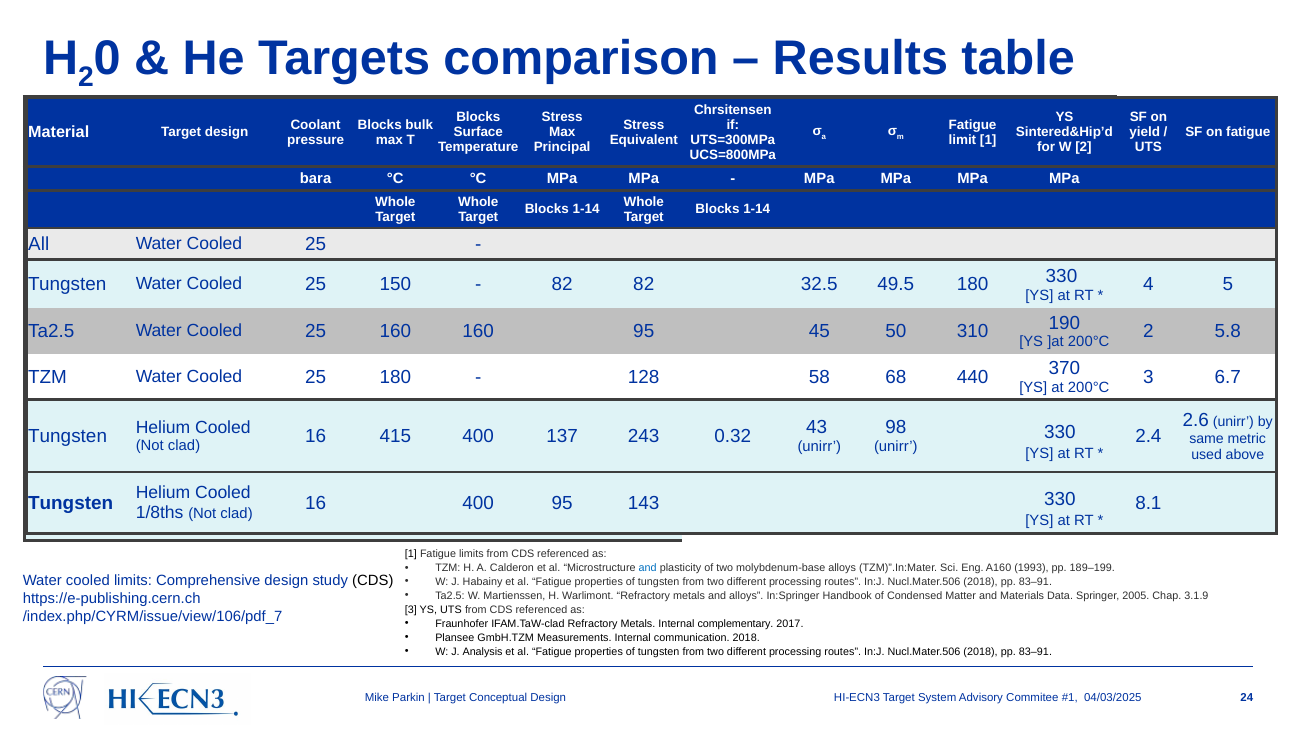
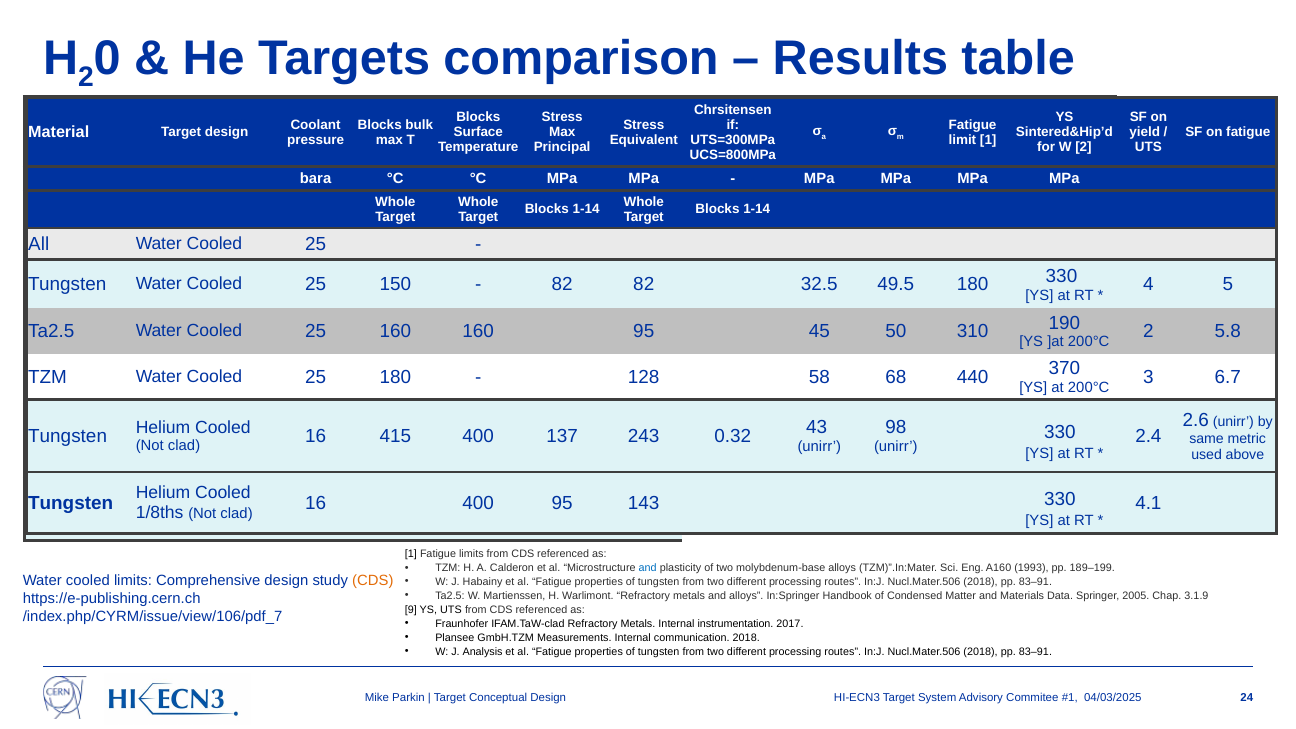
8.1: 8.1 -> 4.1
CDS at (373, 581) colour: black -> orange
3 at (411, 610): 3 -> 9
complementary: complementary -> instrumentation
